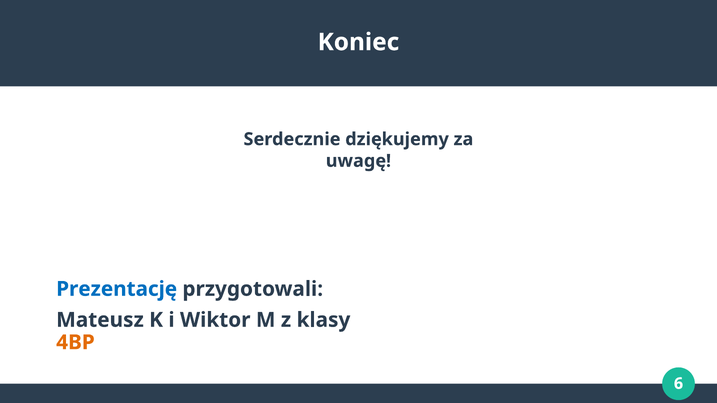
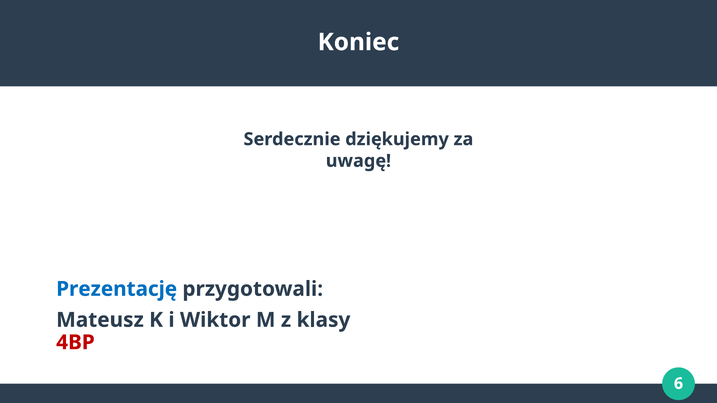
4BP colour: orange -> red
